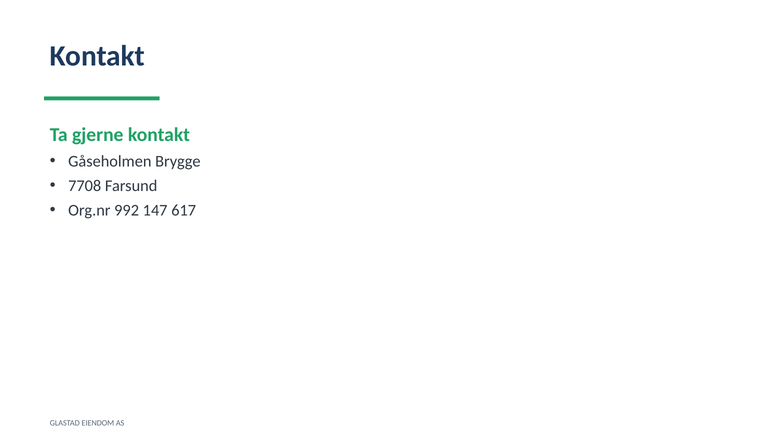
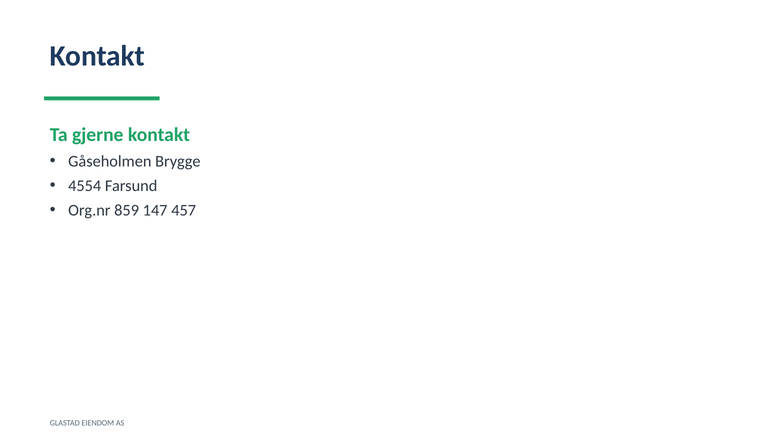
7708: 7708 -> 4554
992: 992 -> 859
617: 617 -> 457
